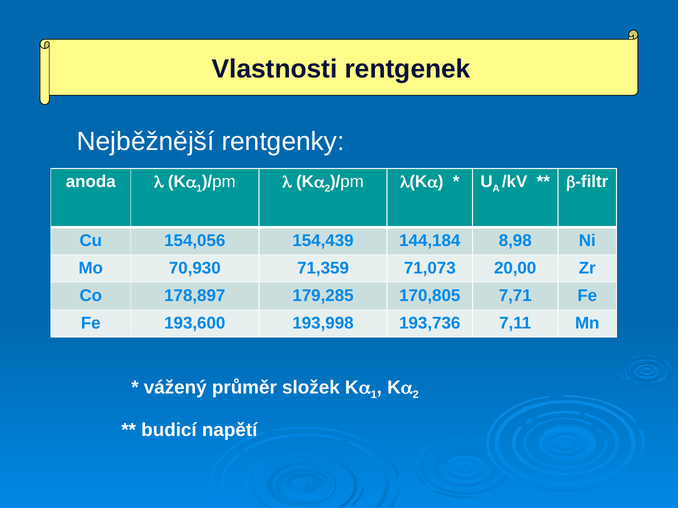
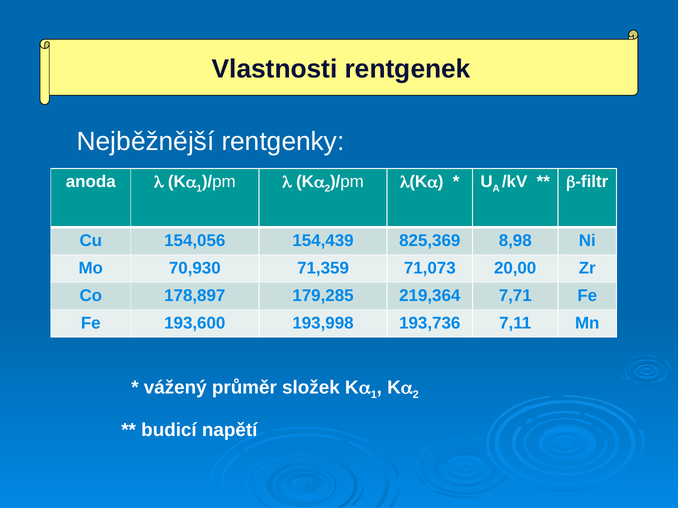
144,184: 144,184 -> 825,369
170,805: 170,805 -> 219,364
